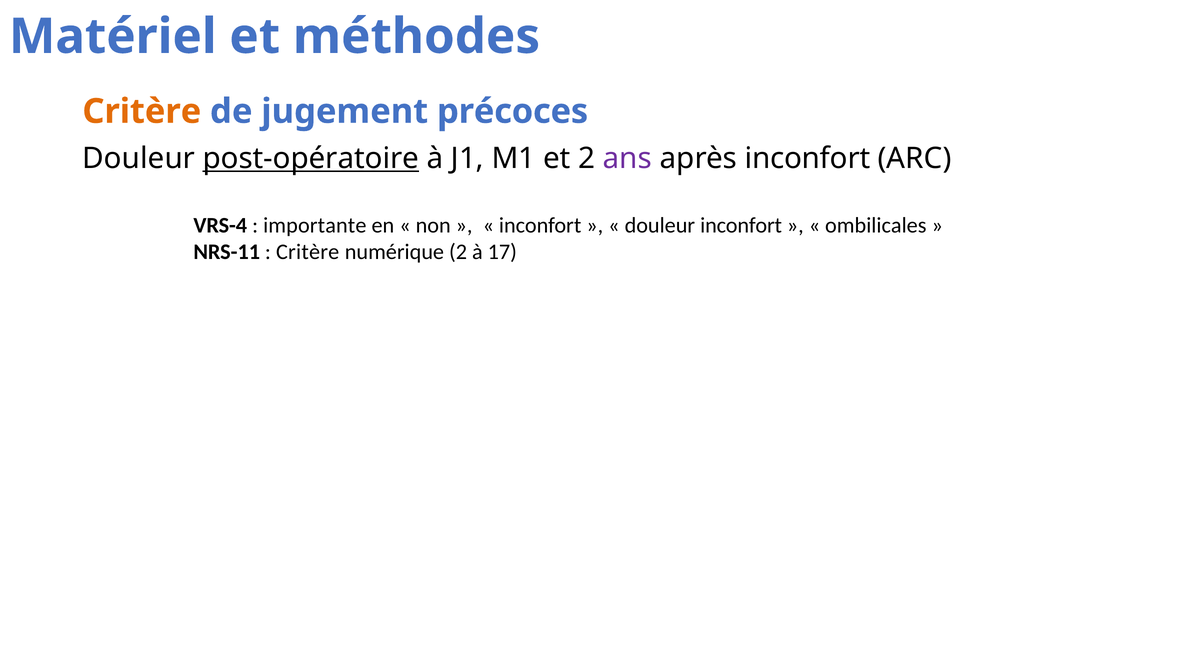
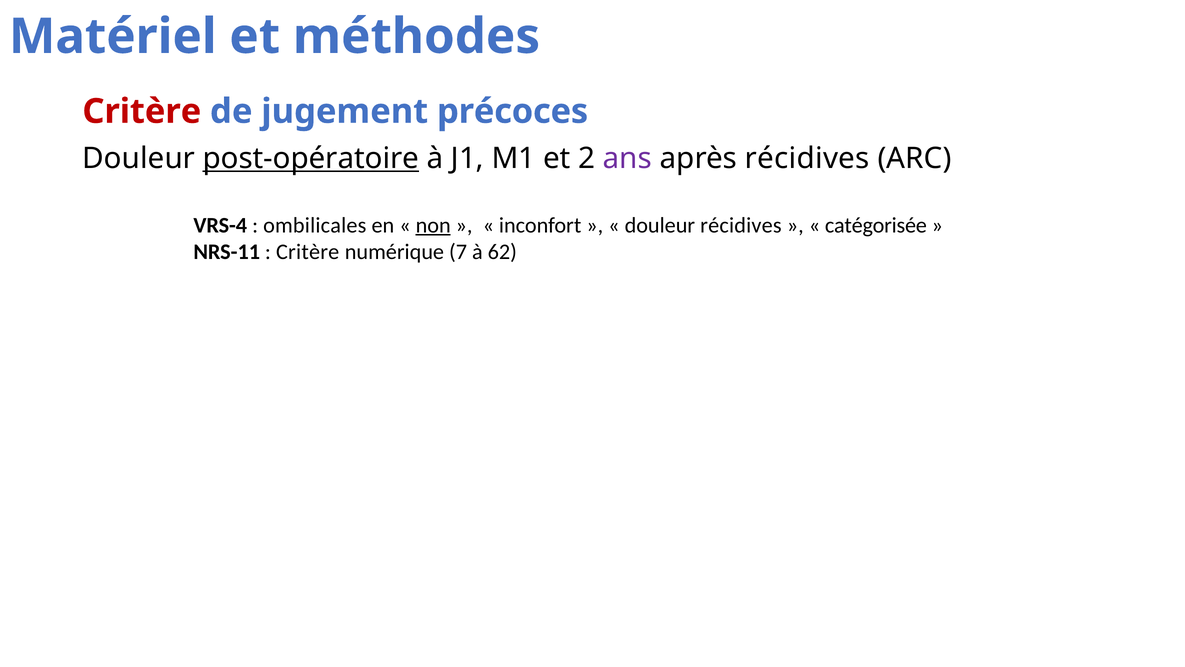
Critère at (142, 111) colour: orange -> red
après inconfort: inconfort -> récidives
importante: importante -> ombilicales
non underline: none -> present
douleur inconfort: inconfort -> récidives
ombilicales: ombilicales -> catégorisée
numérique 2: 2 -> 7
17: 17 -> 62
